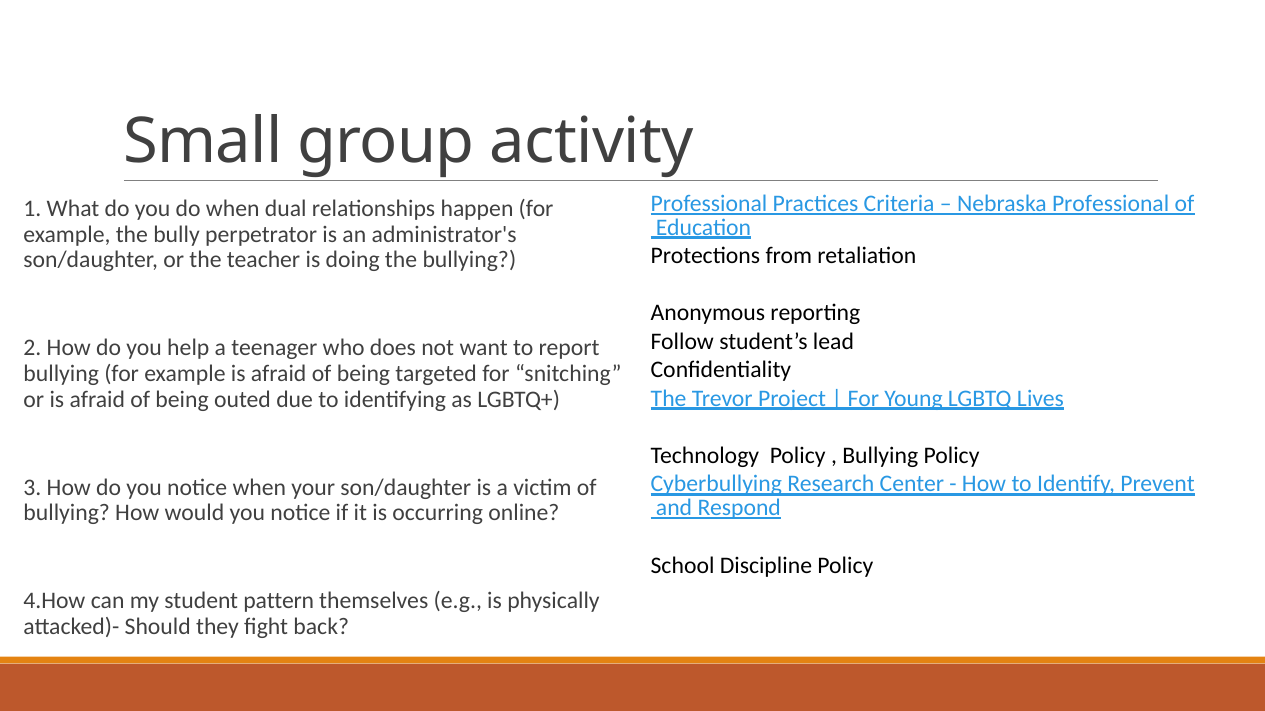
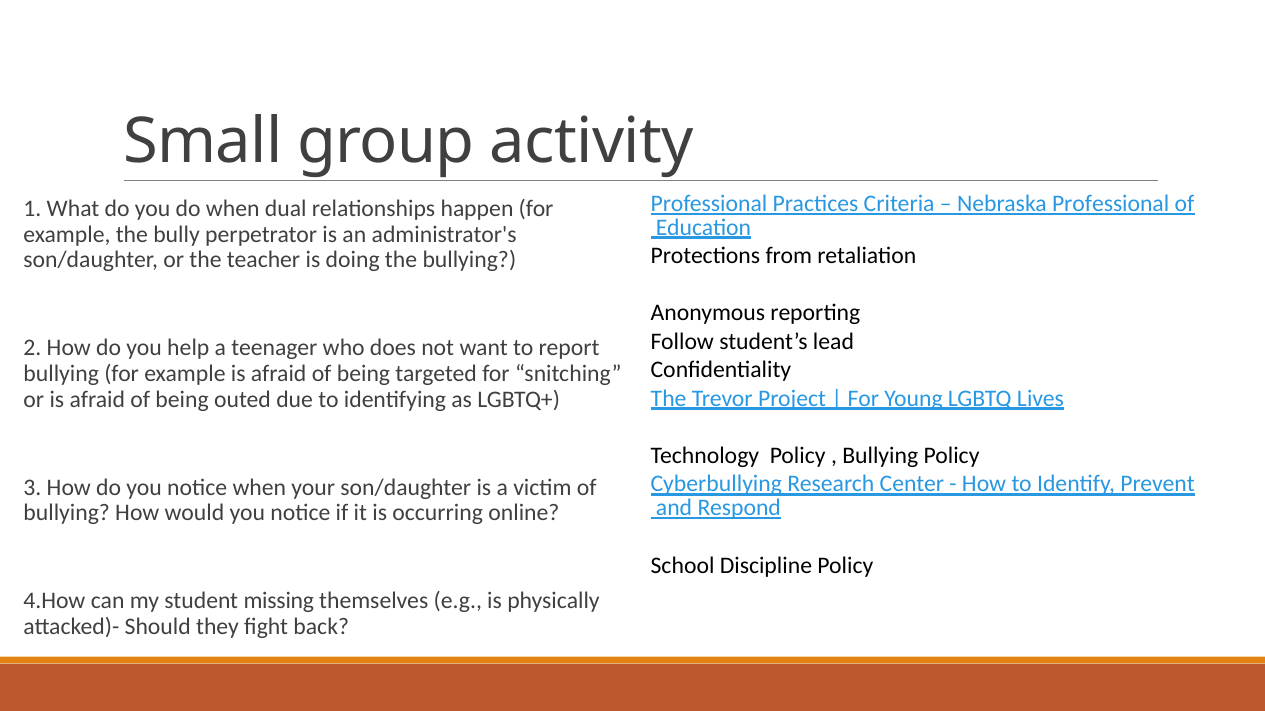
pattern: pattern -> missing
